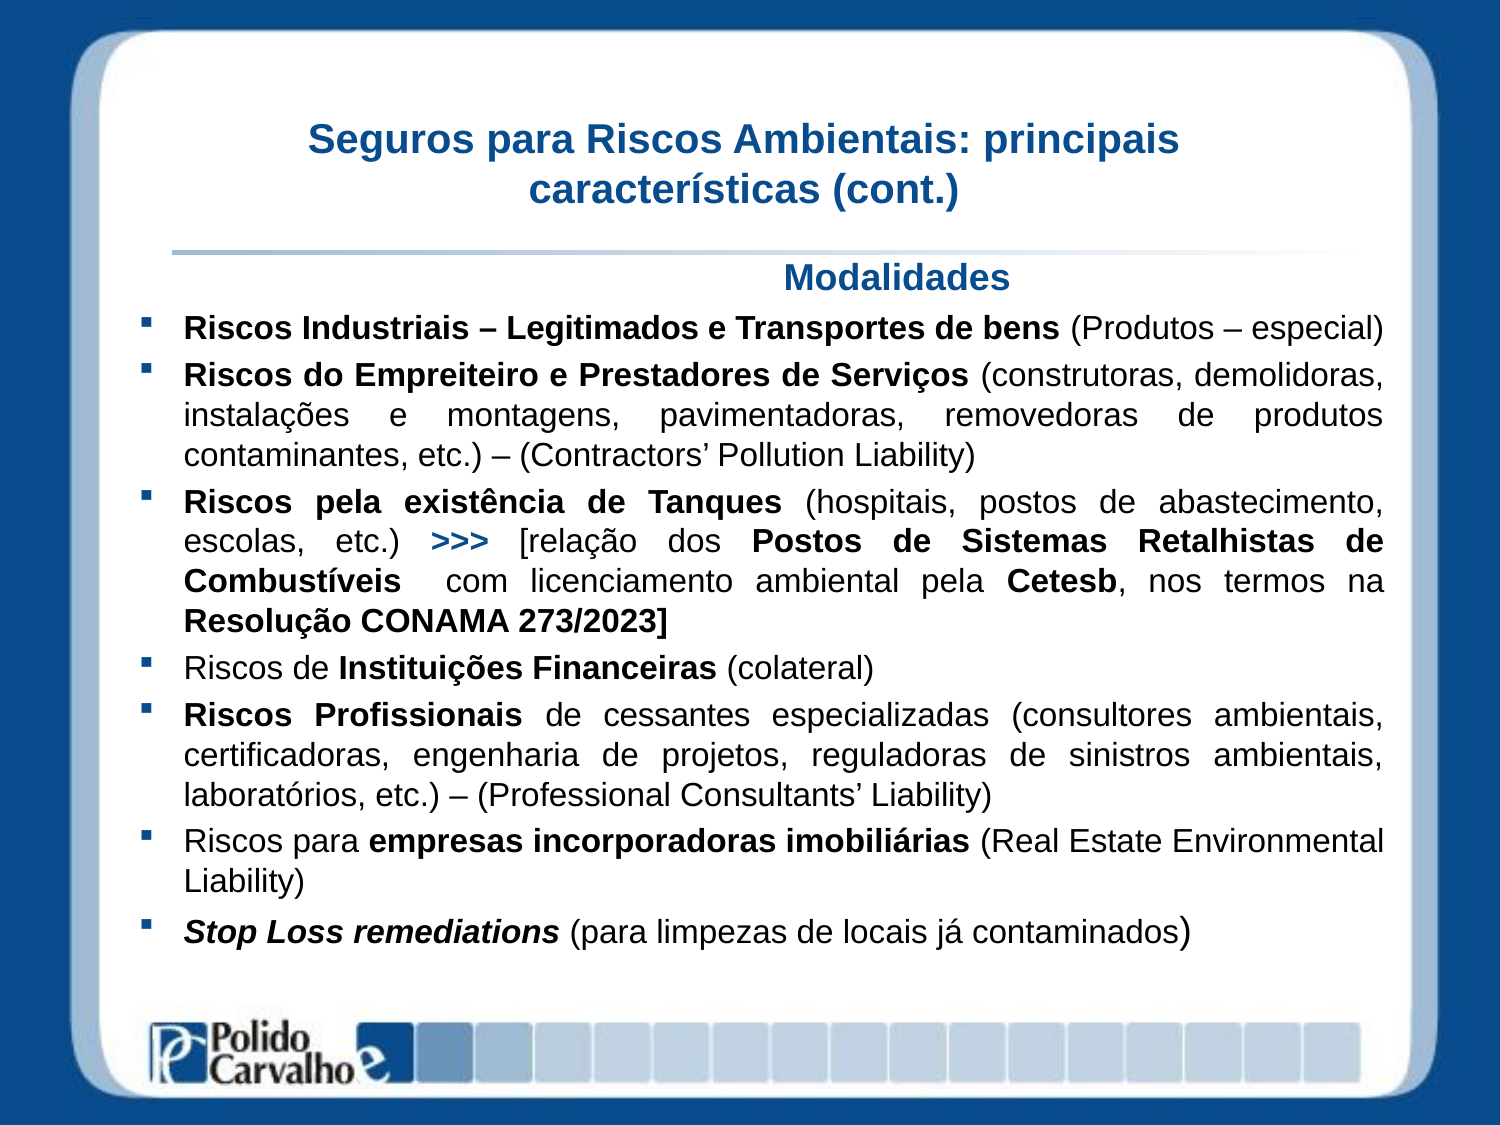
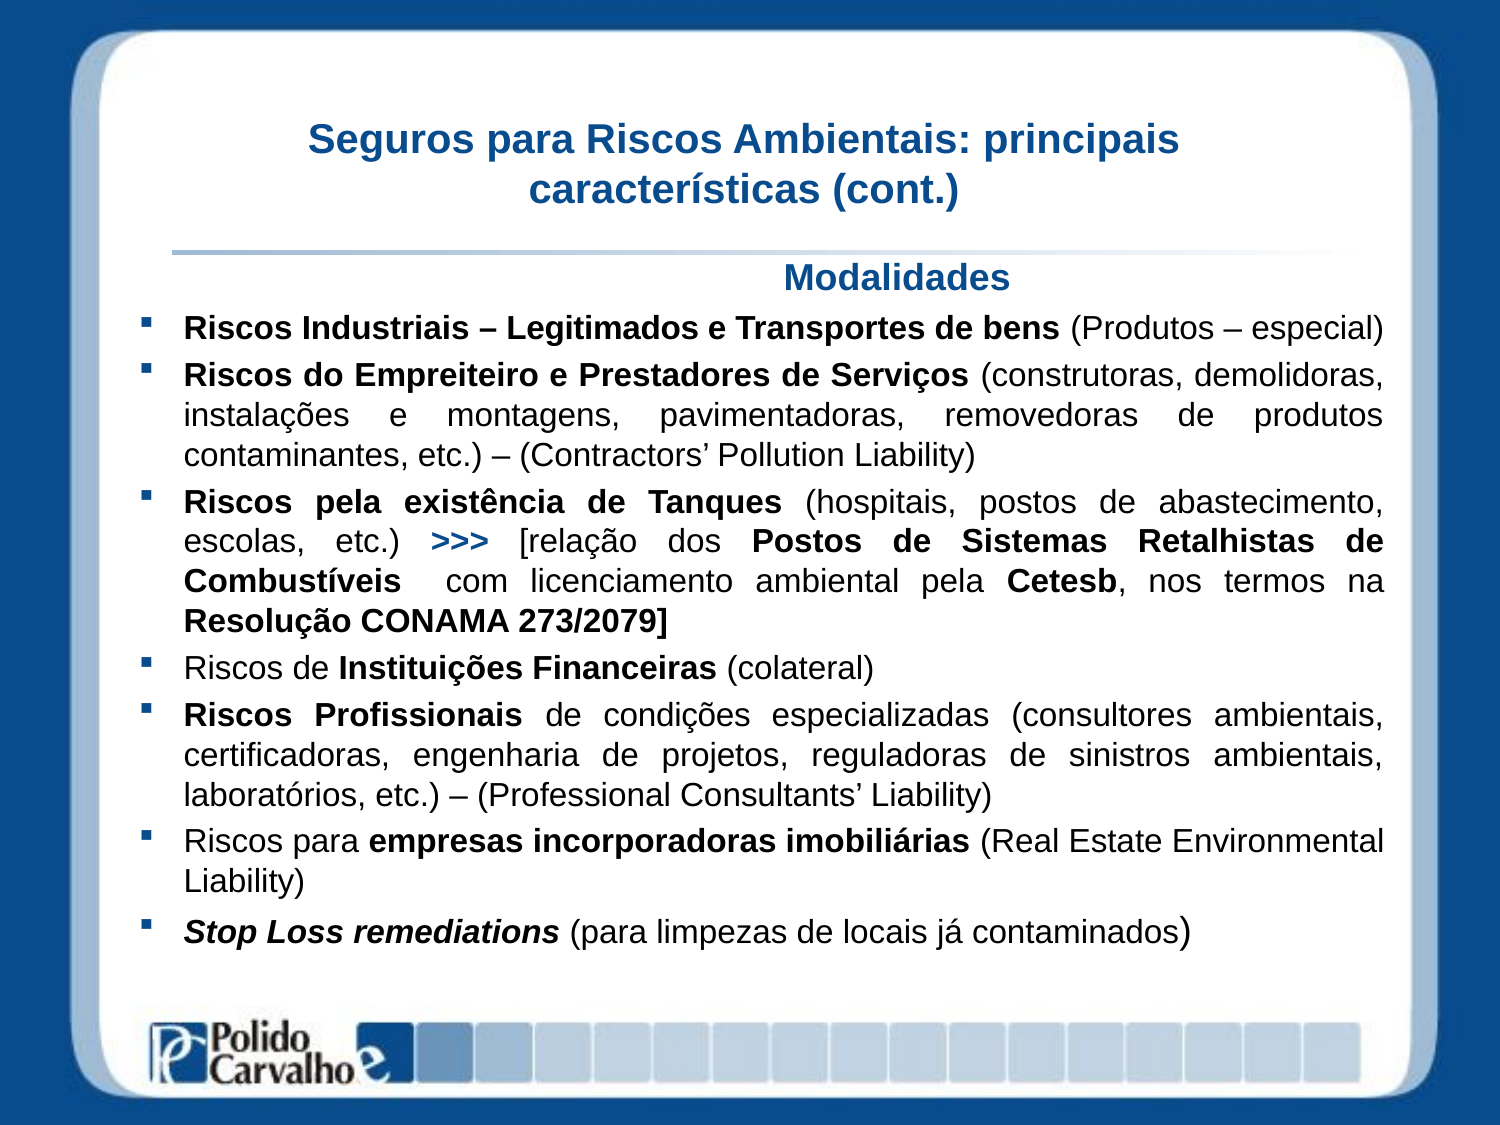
273/2023: 273/2023 -> 273/2079
cessantes: cessantes -> condições
